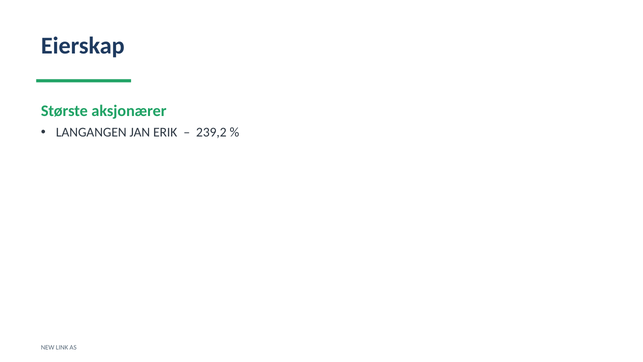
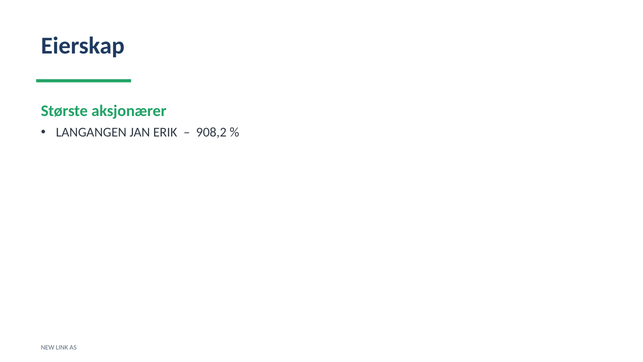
239,2: 239,2 -> 908,2
